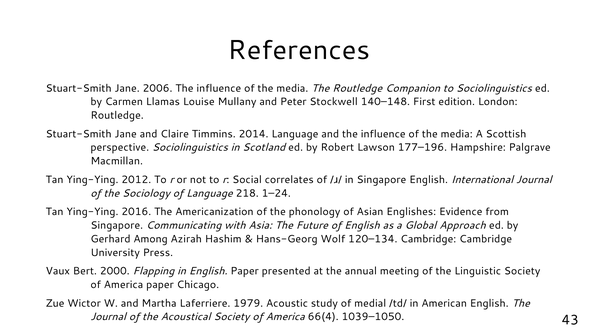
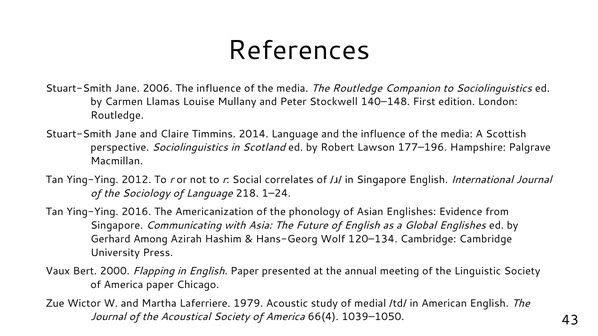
Global Approach: Approach -> Englishes
